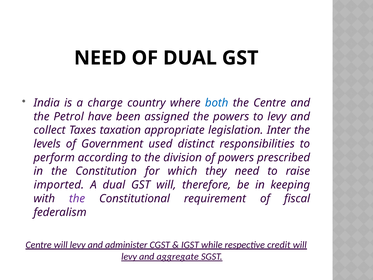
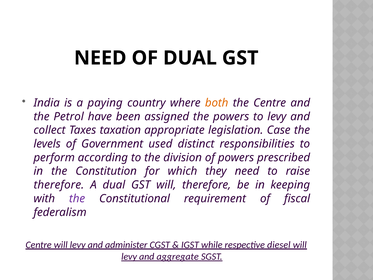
charge: charge -> paying
both colour: blue -> orange
Inter: Inter -> Case
imported at (59, 185): imported -> therefore
credit: credit -> diesel
